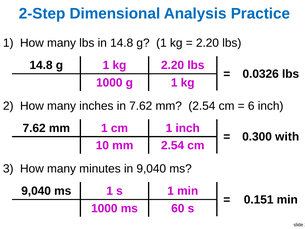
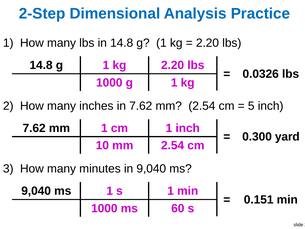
6: 6 -> 5
with: with -> yard
